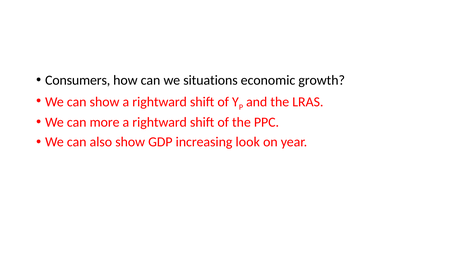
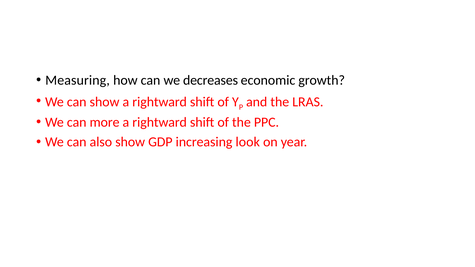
Consumers: Consumers -> Measuring
situations: situations -> decreases
